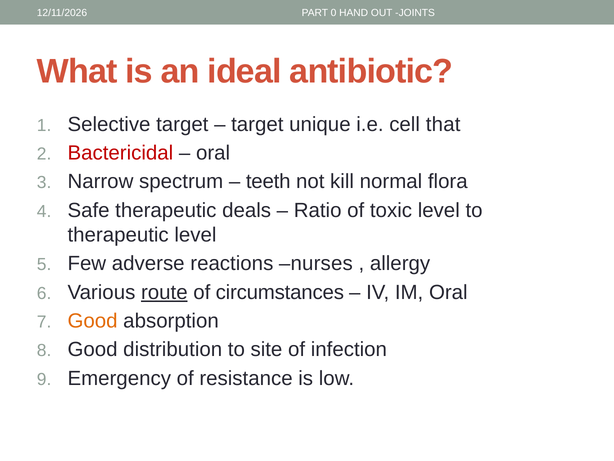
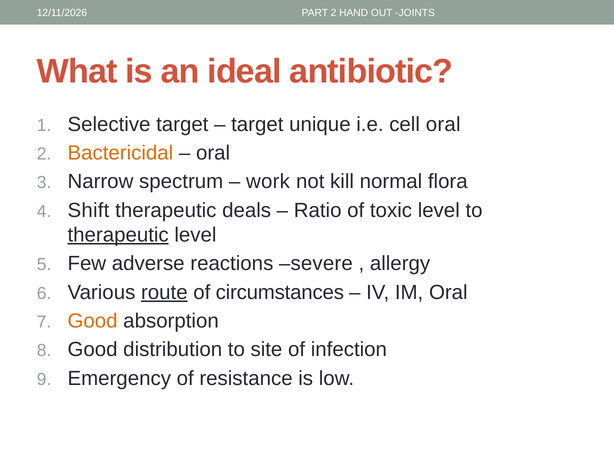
PART 0: 0 -> 2
cell that: that -> oral
Bactericidal colour: red -> orange
teeth: teeth -> work
Safe: Safe -> Shift
therapeutic at (118, 235) underline: none -> present
nurses: nurses -> severe
